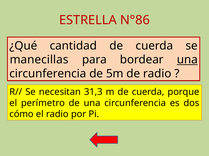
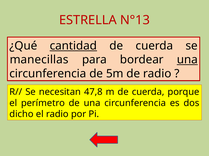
N°86: N°86 -> N°13
cantidad underline: none -> present
31,3: 31,3 -> 47,8
cómo: cómo -> dicho
